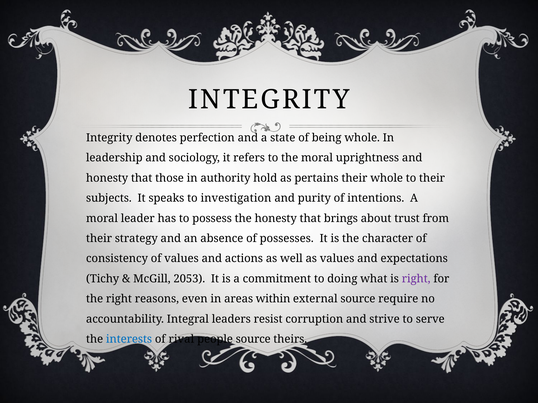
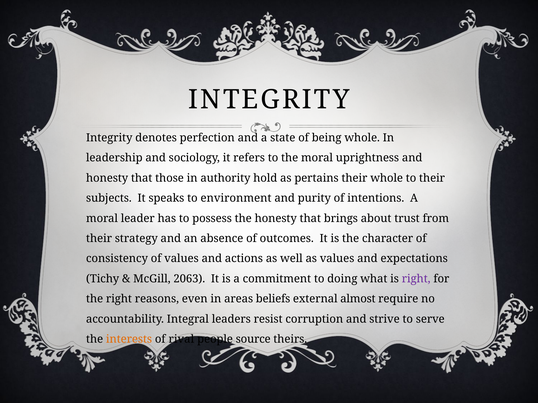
investigation: investigation -> environment
possesses: possesses -> outcomes
2053: 2053 -> 2063
within: within -> beliefs
external source: source -> almost
interests colour: blue -> orange
